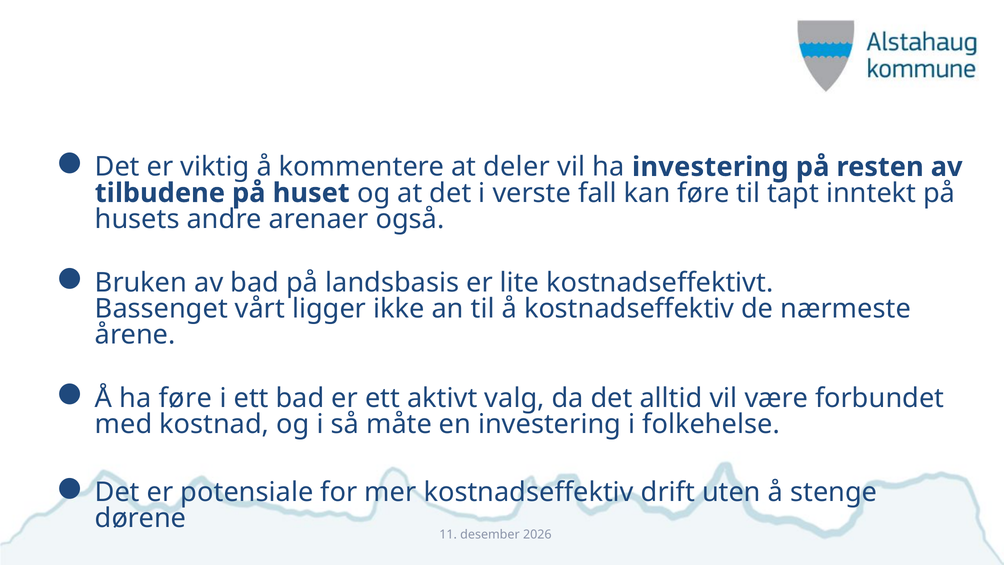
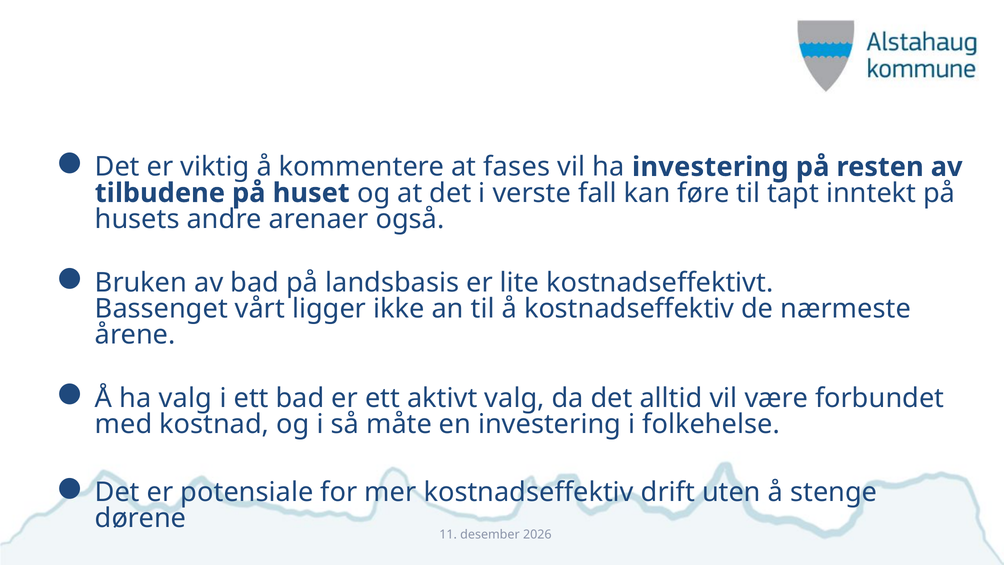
deler: deler -> fases
ha føre: føre -> valg
